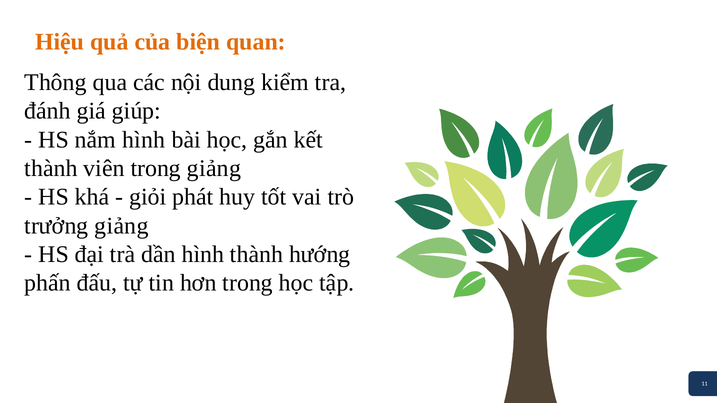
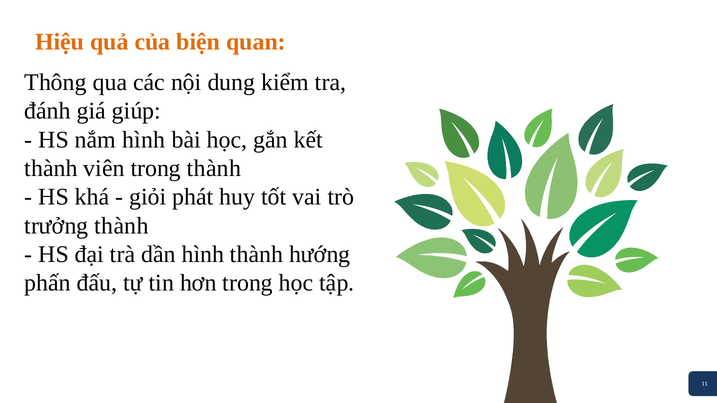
trong giảng: giảng -> thành
trưởng giảng: giảng -> thành
